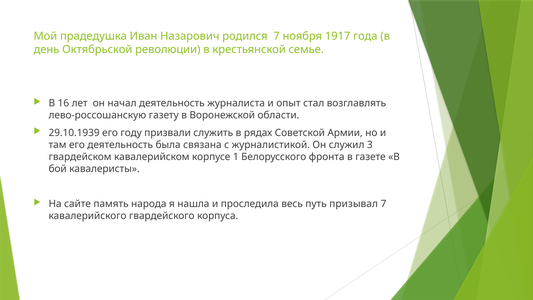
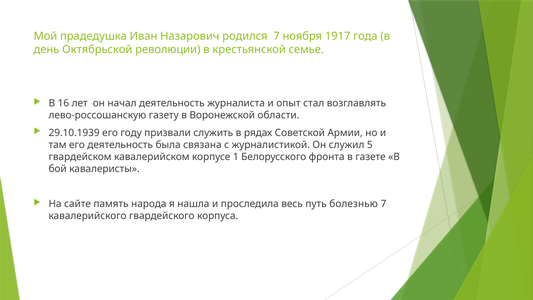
3: 3 -> 5
призывал: призывал -> болезнью
